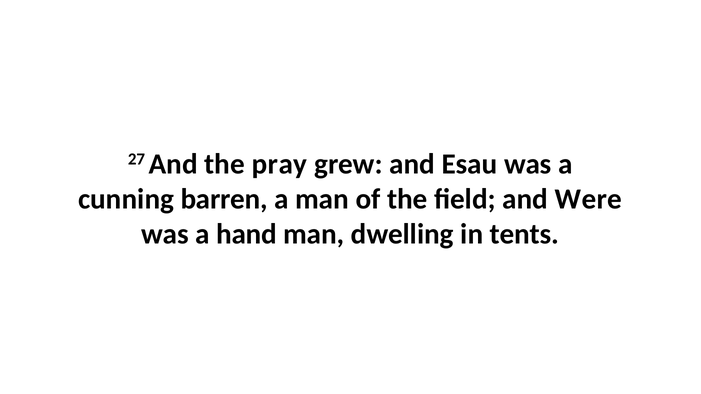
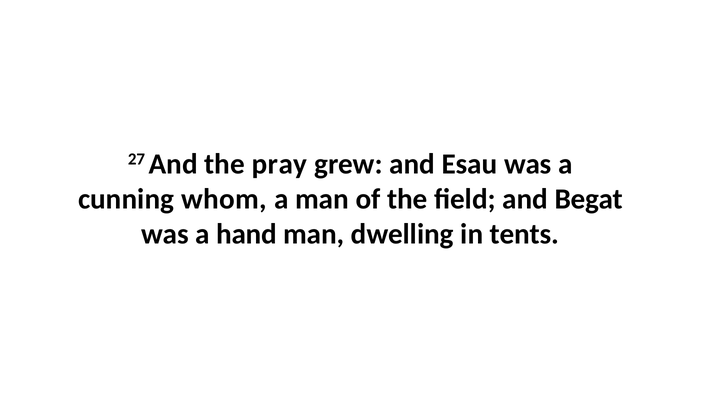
barren: barren -> whom
Were: Were -> Begat
